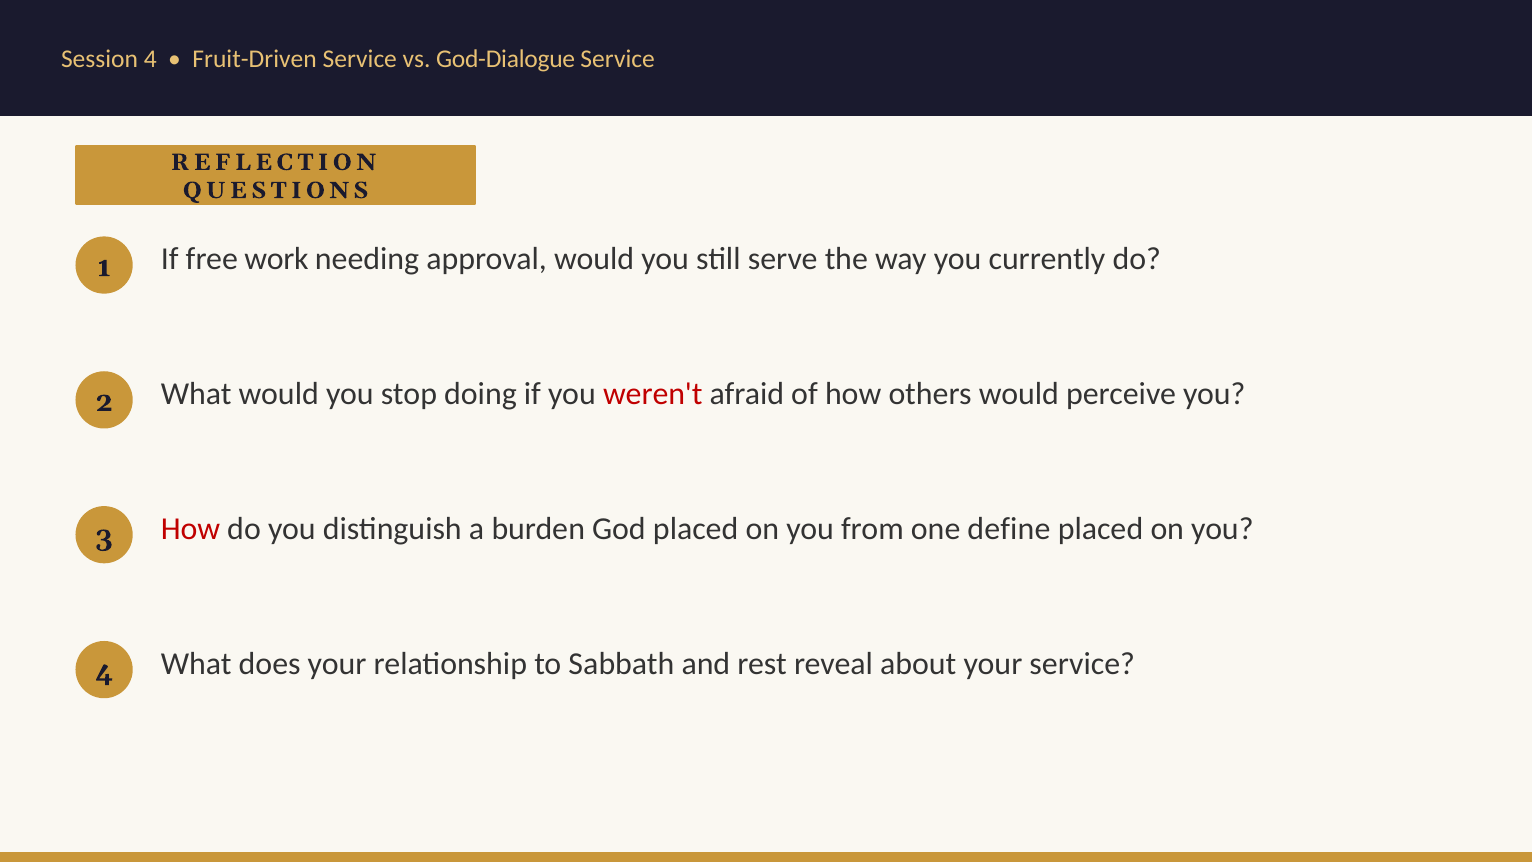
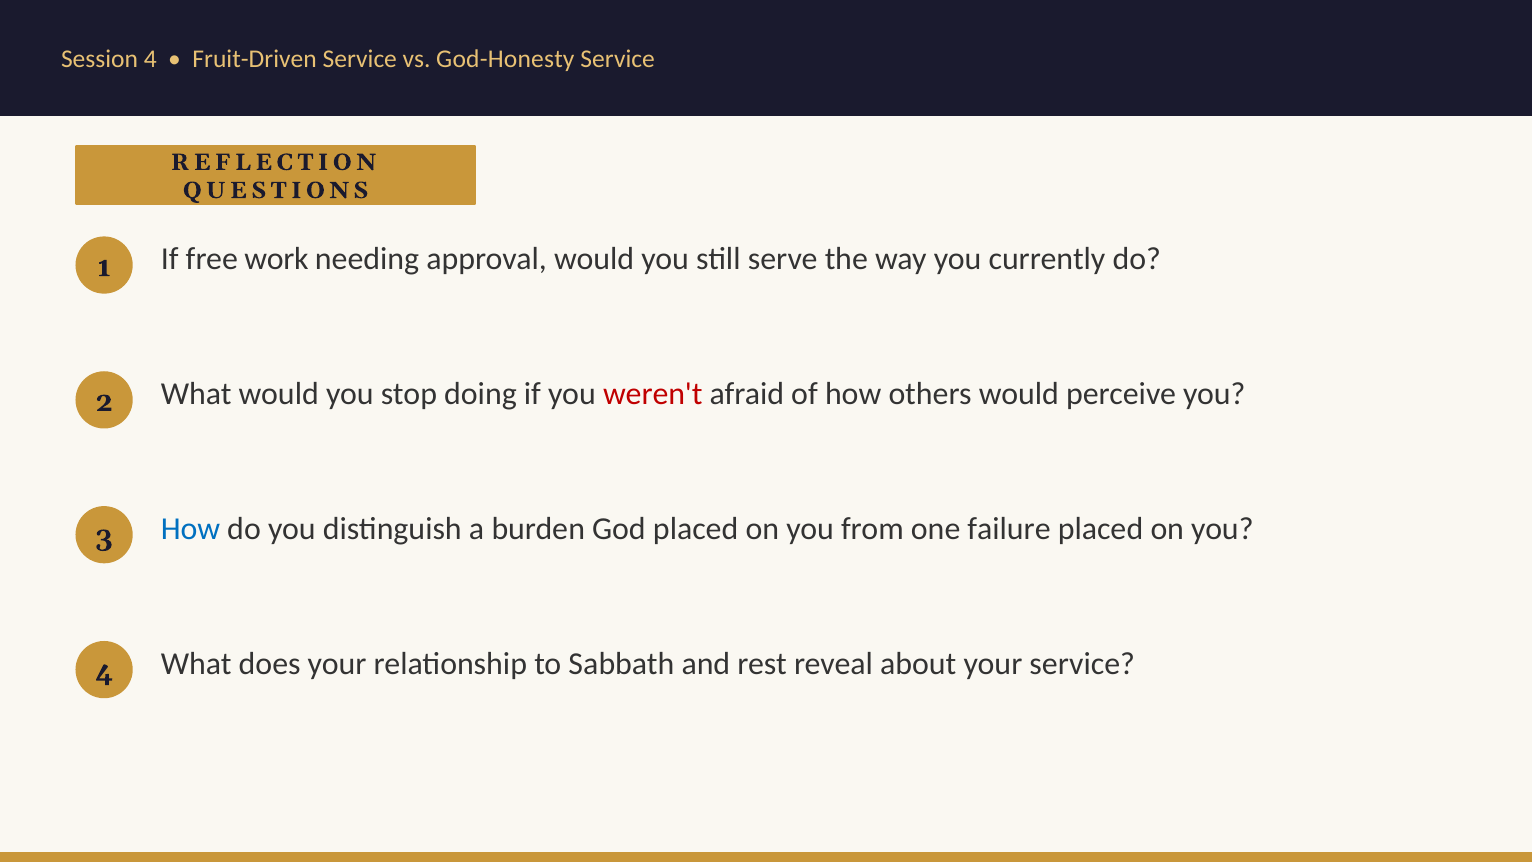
God-Dialogue: God-Dialogue -> God-Honesty
How at (191, 528) colour: red -> blue
define: define -> failure
